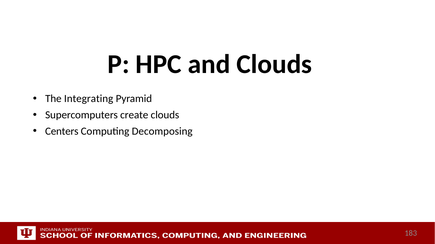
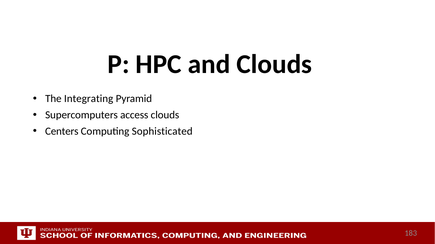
create: create -> access
Decomposing: Decomposing -> Sophisticated
